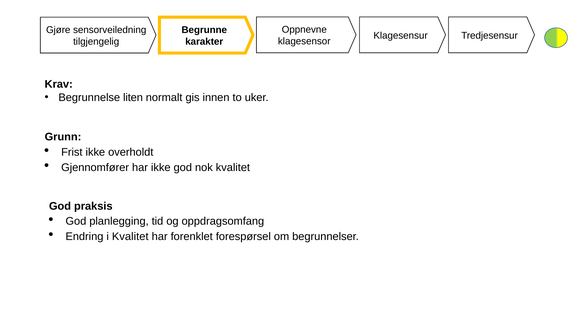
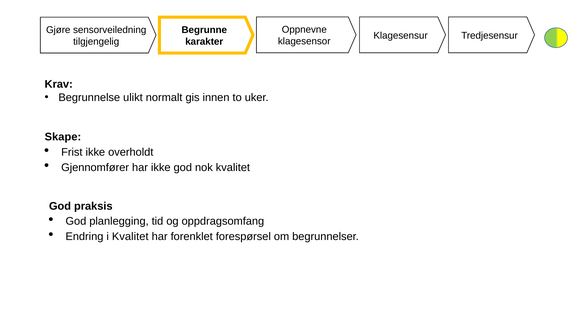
liten: liten -> ulikt
Grunn: Grunn -> Skape
